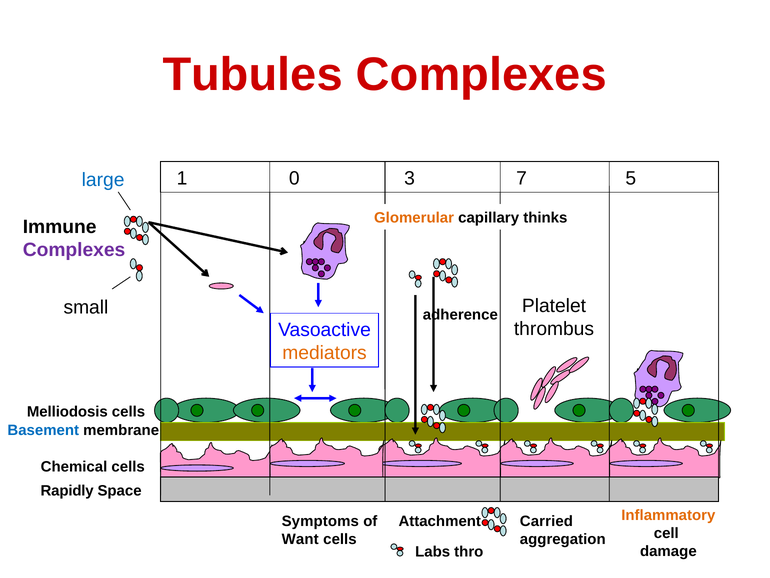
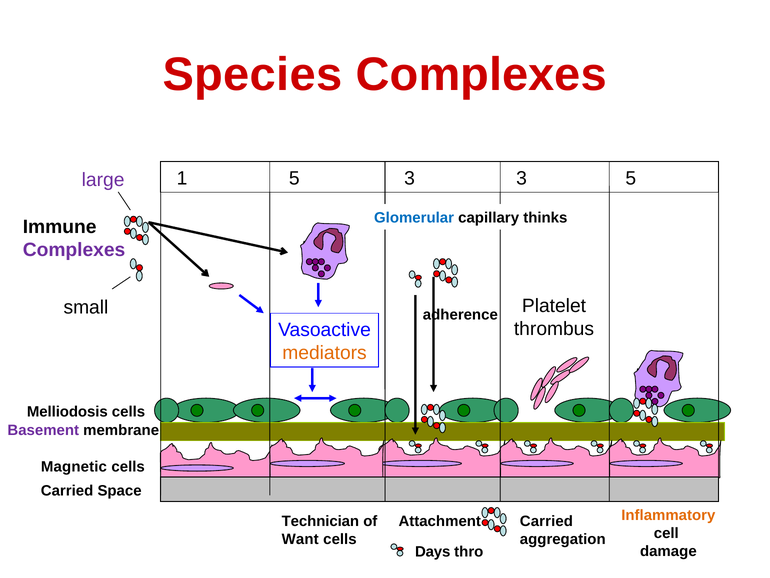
Tubules: Tubules -> Species
1 0: 0 -> 5
3 7: 7 -> 3
large colour: blue -> purple
Glomerular colour: orange -> blue
Basement colour: blue -> purple
Chemical: Chemical -> Magnetic
Rapidly at (67, 491): Rapidly -> Carried
Symptoms: Symptoms -> Technician
Labs: Labs -> Days
